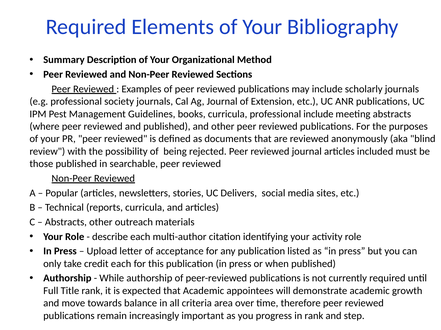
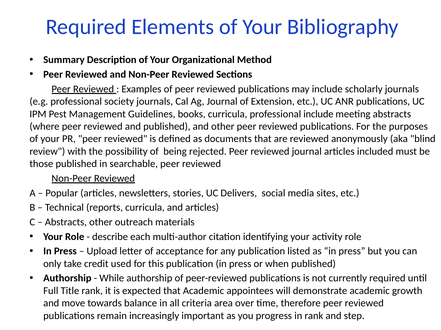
credit each: each -> used
